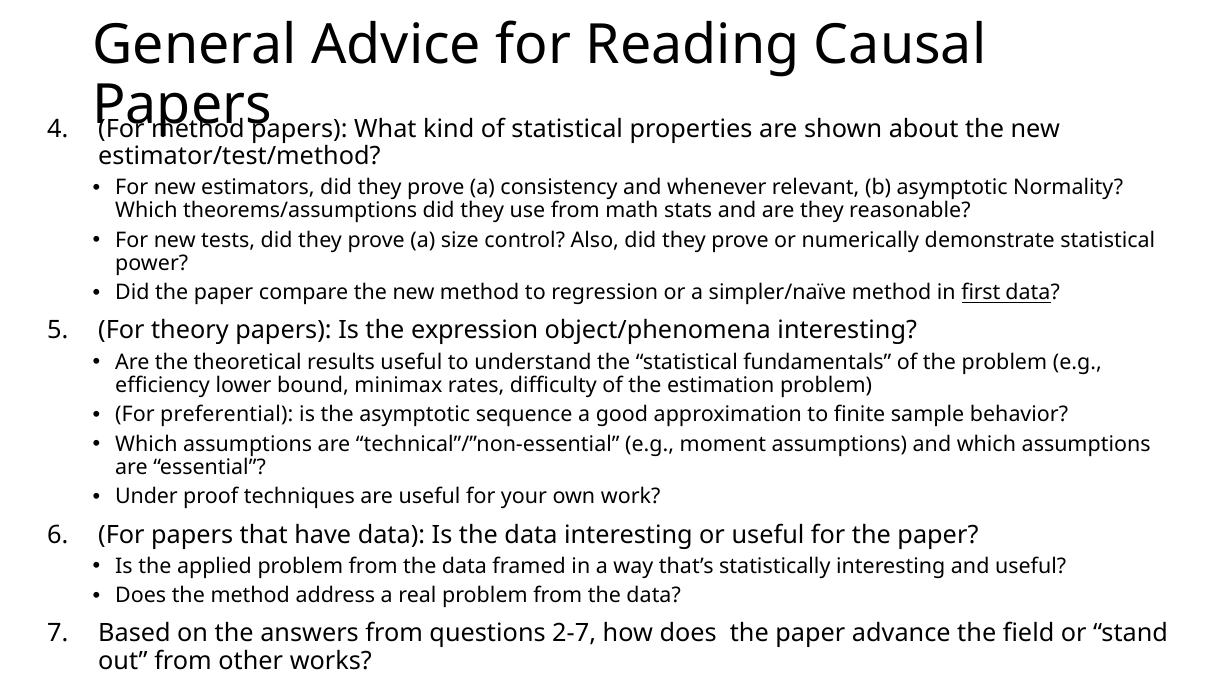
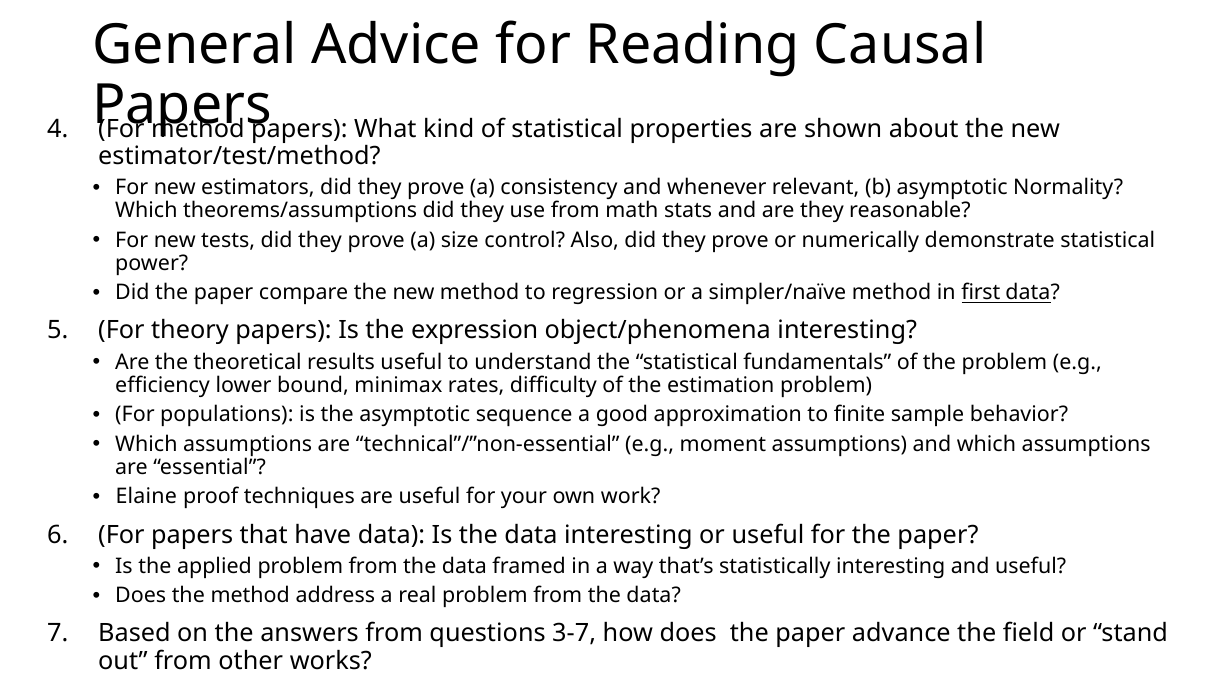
preferential: preferential -> populations
Under: Under -> Elaine
2-7: 2-7 -> 3-7
